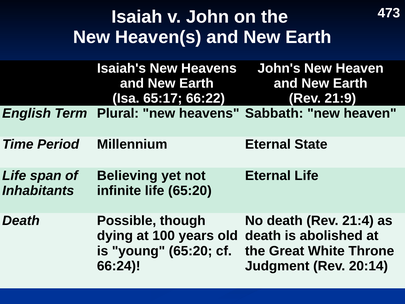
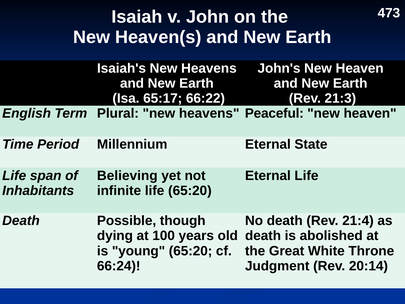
21:9: 21:9 -> 21:3
Sabbath: Sabbath -> Peaceful
